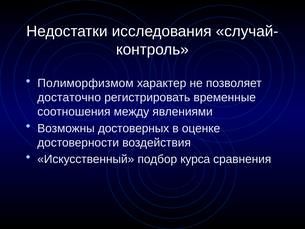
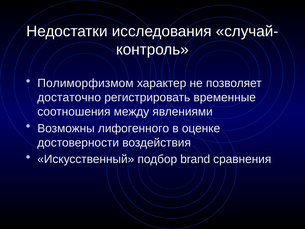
достоверных: достоверных -> лифогенного
курса: курса -> brand
